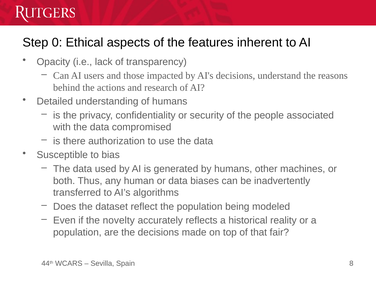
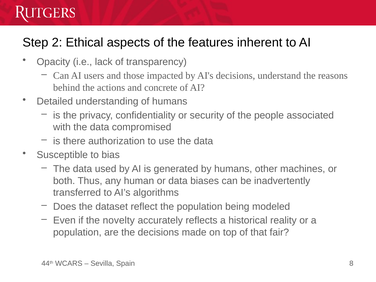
0: 0 -> 2
research: research -> concrete
